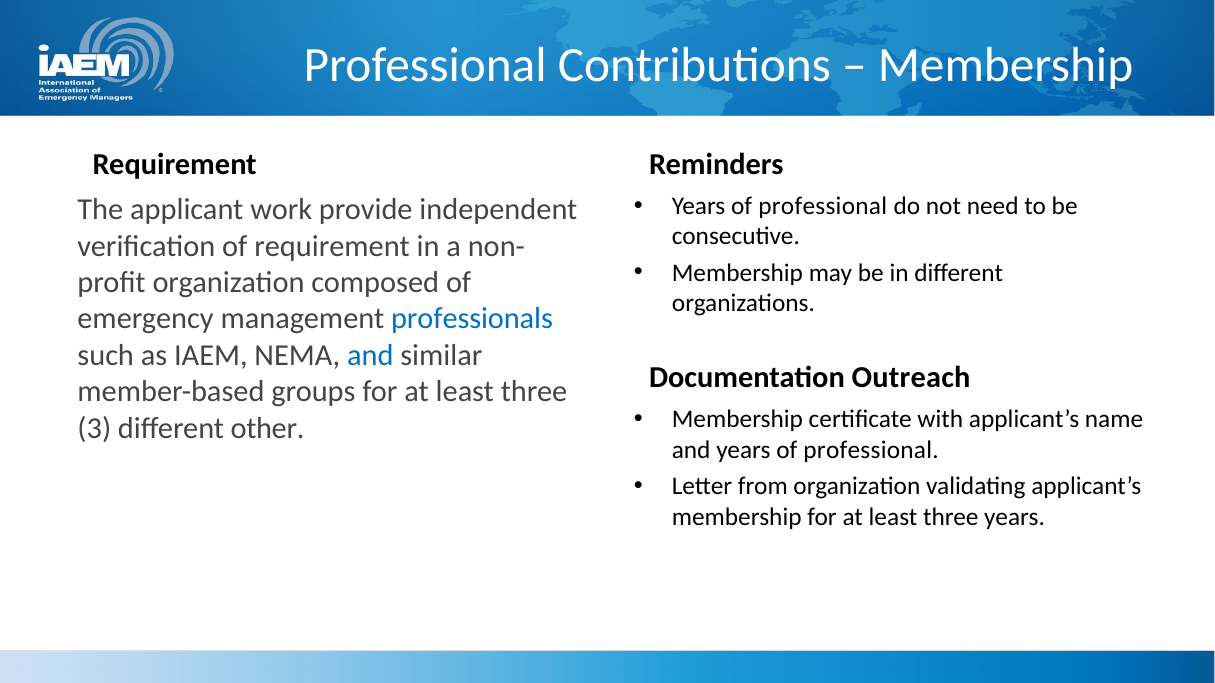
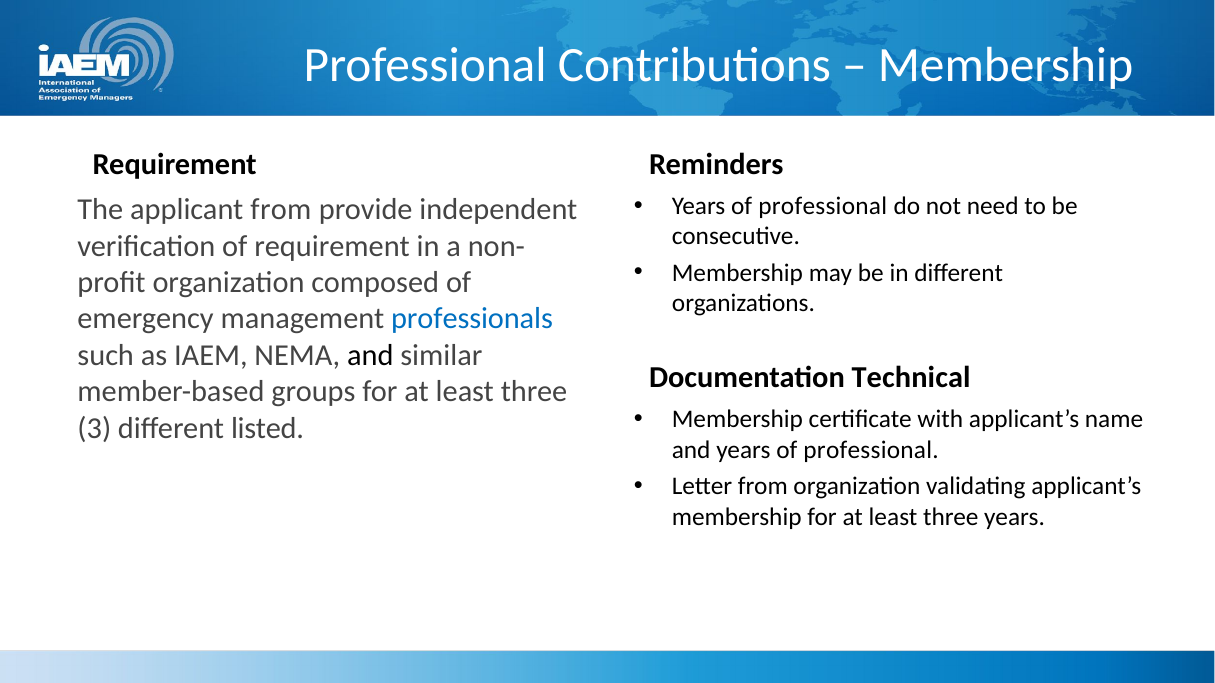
applicant work: work -> from
and at (370, 356) colour: blue -> black
Outreach: Outreach -> Technical
other: other -> listed
